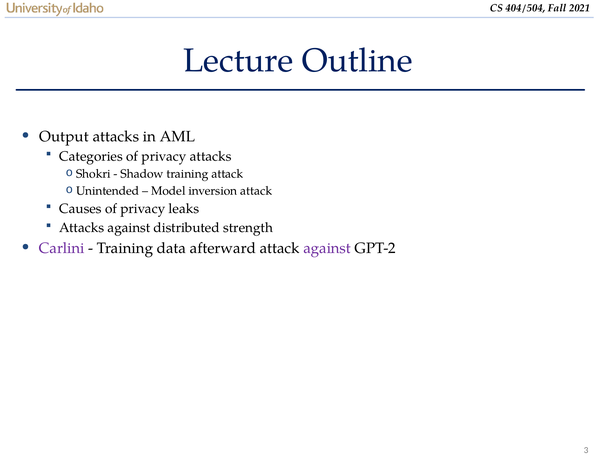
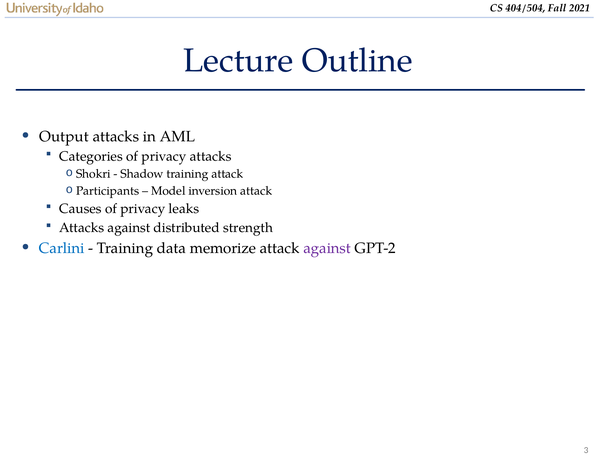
Unintended: Unintended -> Participants
Carlini colour: purple -> blue
afterward: afterward -> memorize
